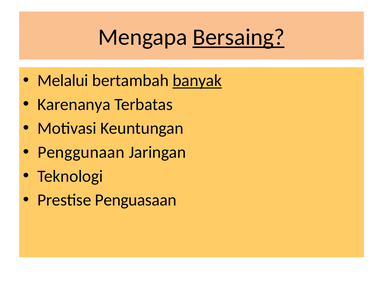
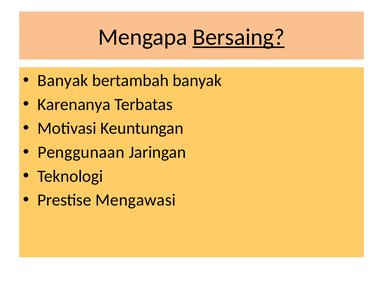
Melalui at (63, 80): Melalui -> Banyak
banyak at (197, 80) underline: present -> none
Penguasaan: Penguasaan -> Mengawasi
